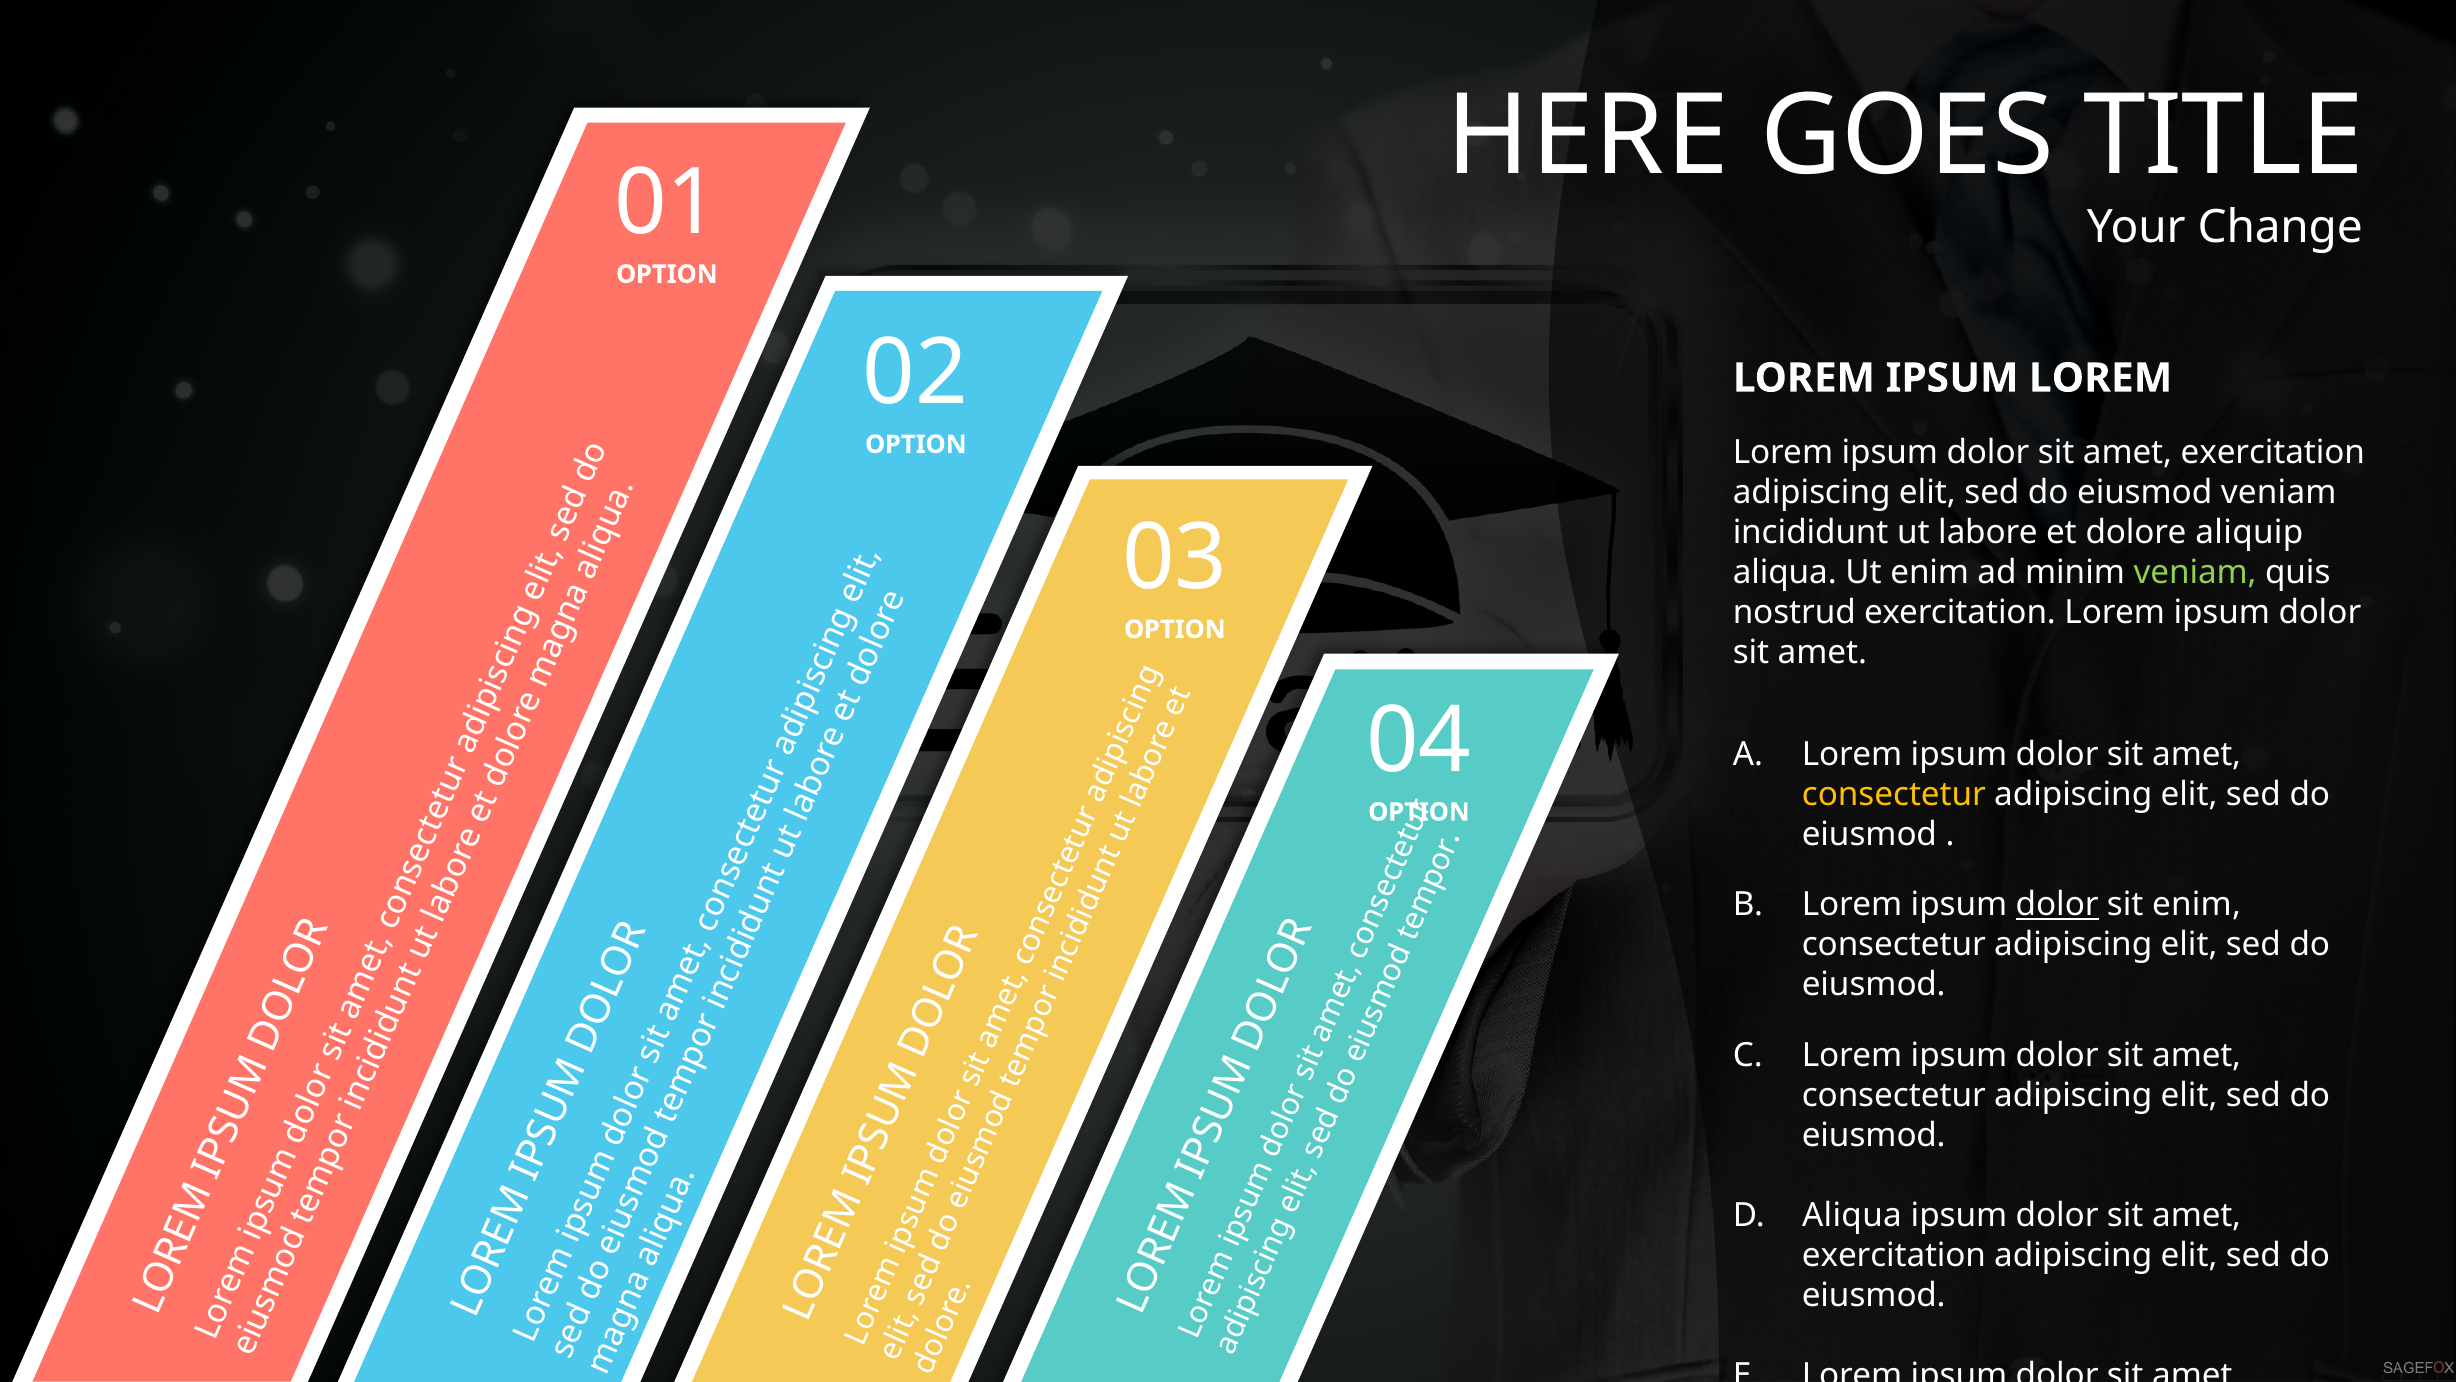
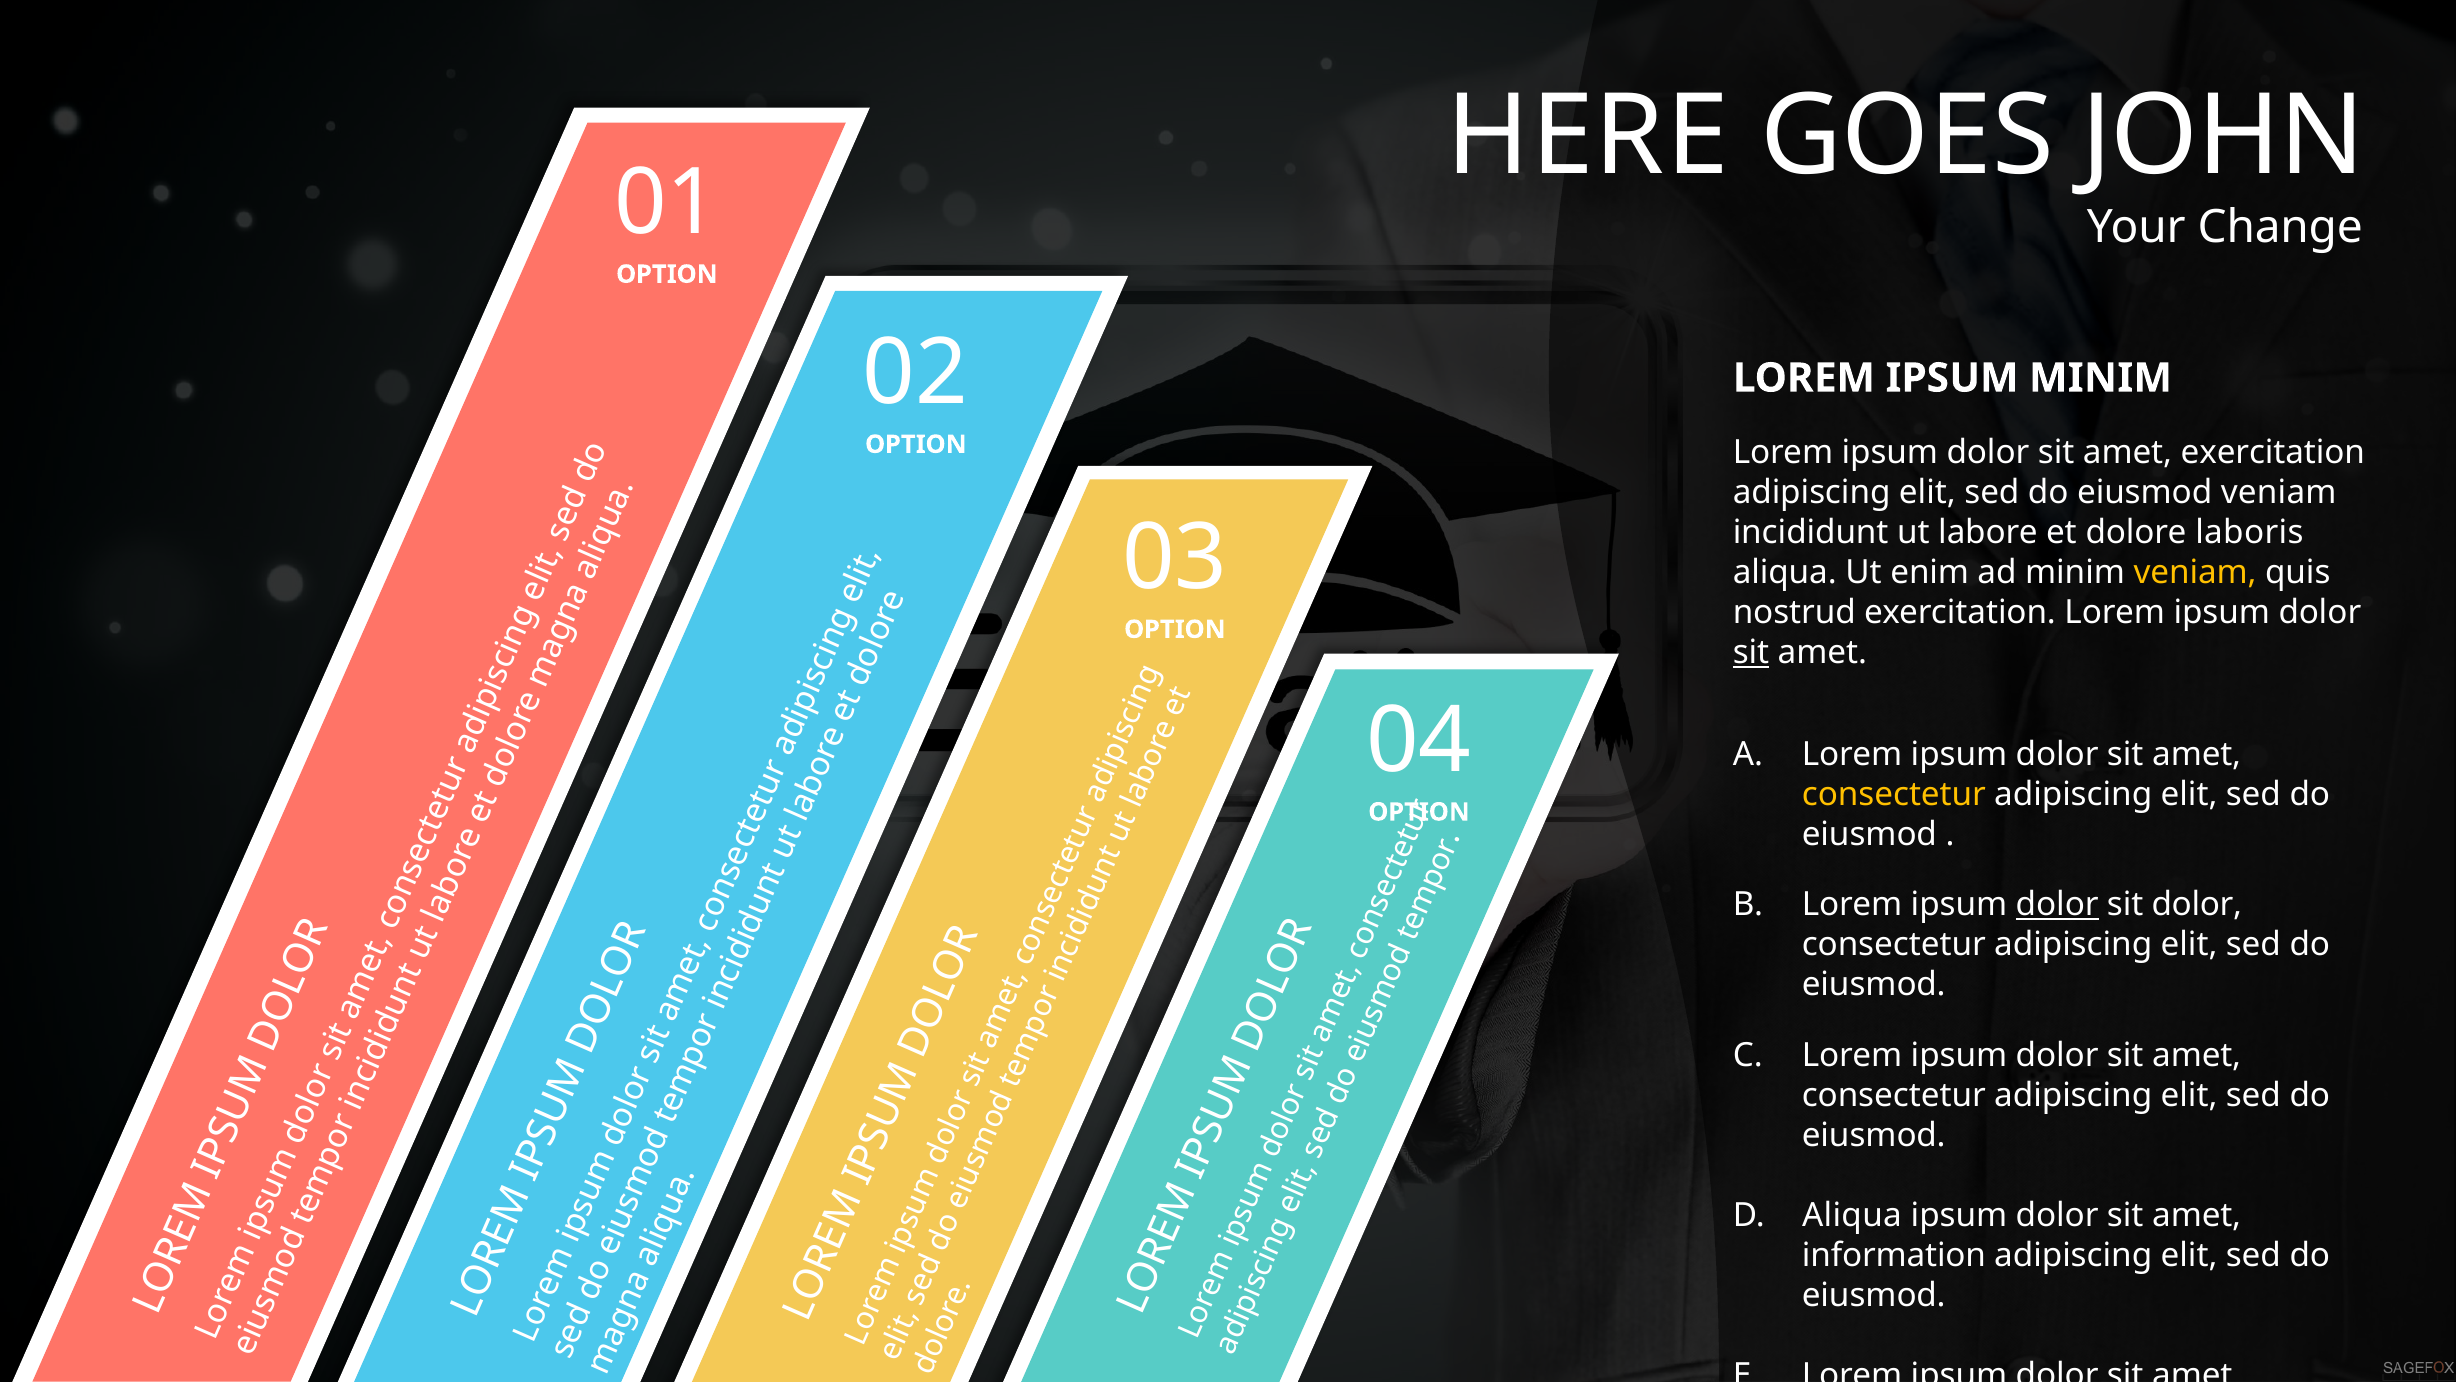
TITLE: TITLE -> JOHN
IPSUM LOREM: LOREM -> MINIM
aliquip: aliquip -> laboris
veniam at (2195, 573) colour: light green -> yellow
sit at (1751, 652) underline: none -> present
sit enim: enim -> dolor
exercitation at (1894, 1255): exercitation -> information
